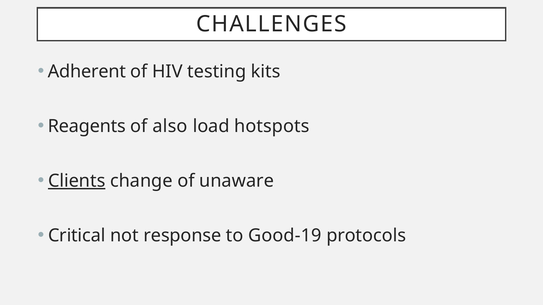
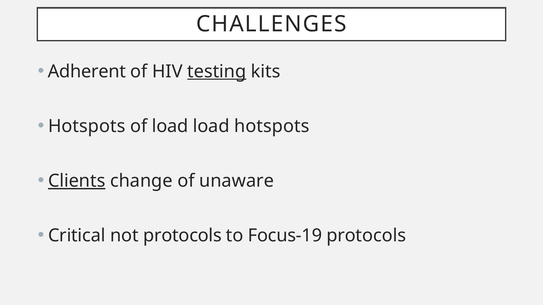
testing underline: none -> present
Reagents at (87, 126): Reagents -> Hotspots
of also: also -> load
not response: response -> protocols
Good-19: Good-19 -> Focus-19
